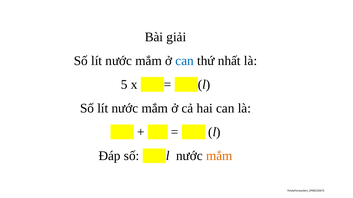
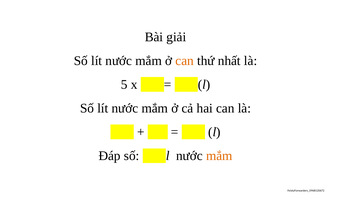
can at (185, 61) colour: blue -> orange
